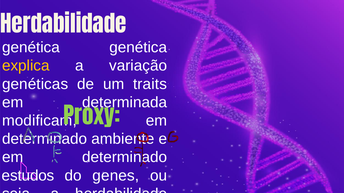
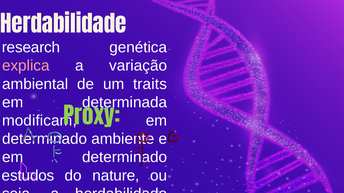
genética at (31, 47): genética -> research
explica colour: yellow -> pink
genéticas: genéticas -> ambiental
genes: genes -> nature
